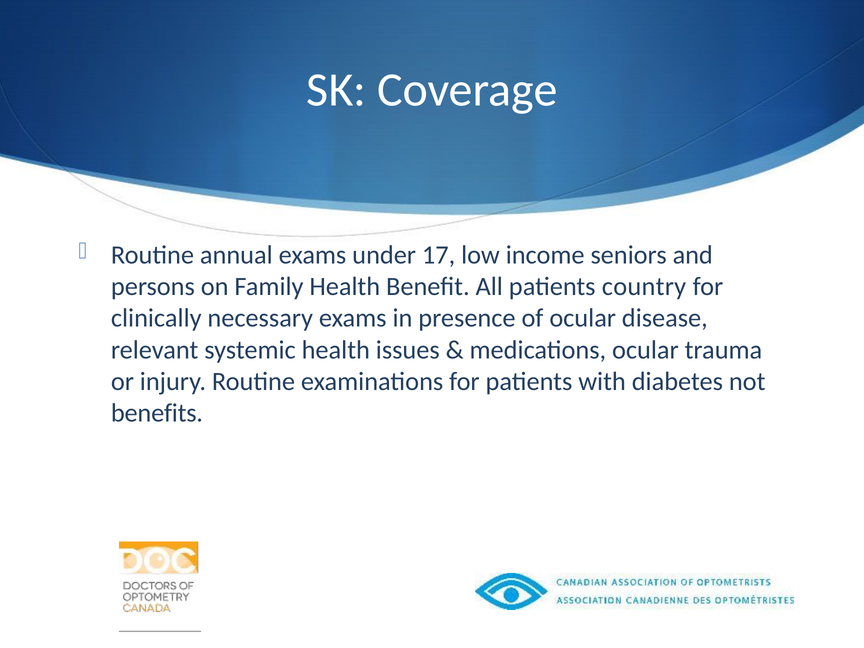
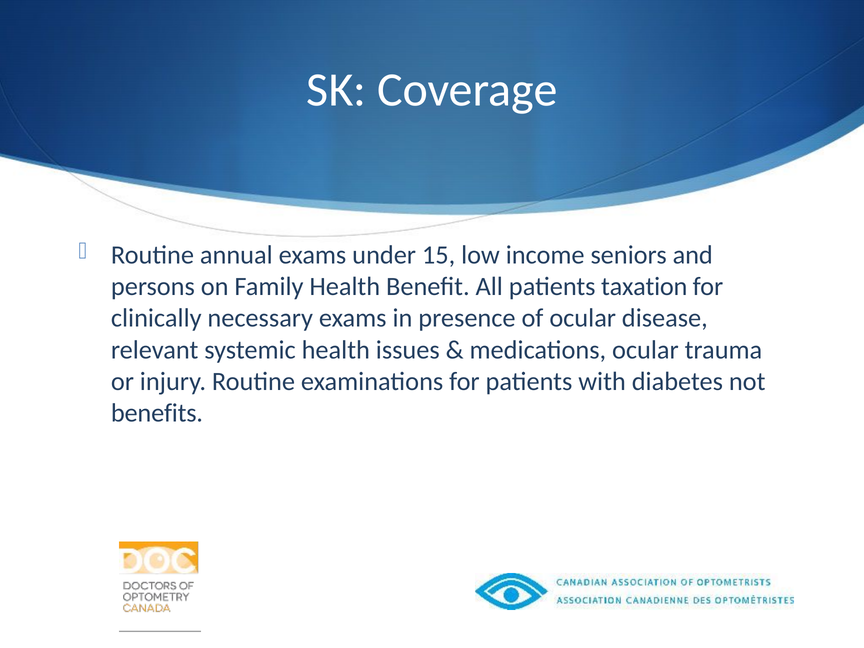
17: 17 -> 15
country: country -> taxation
